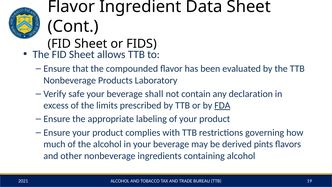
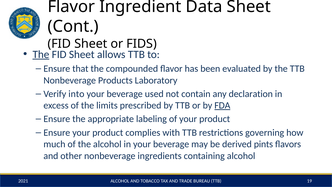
The at (41, 54) underline: none -> present
safe: safe -> into
shall: shall -> used
